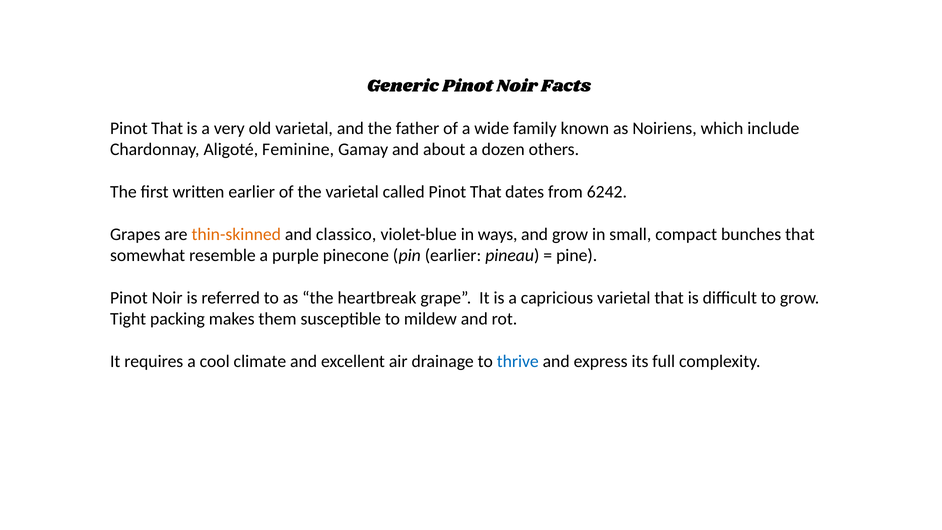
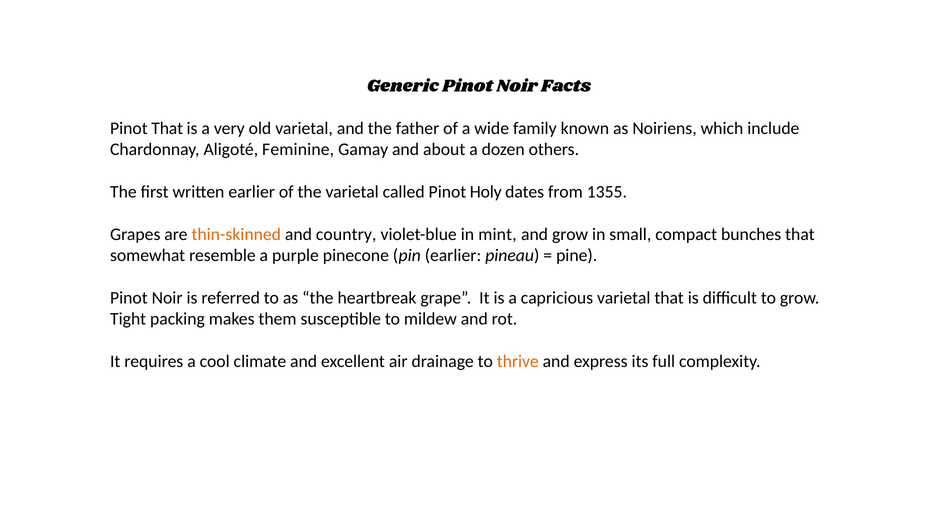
called Pinot That: That -> Holy
6242: 6242 -> 1355
classico: classico -> country
ways: ways -> mint
thrive colour: blue -> orange
